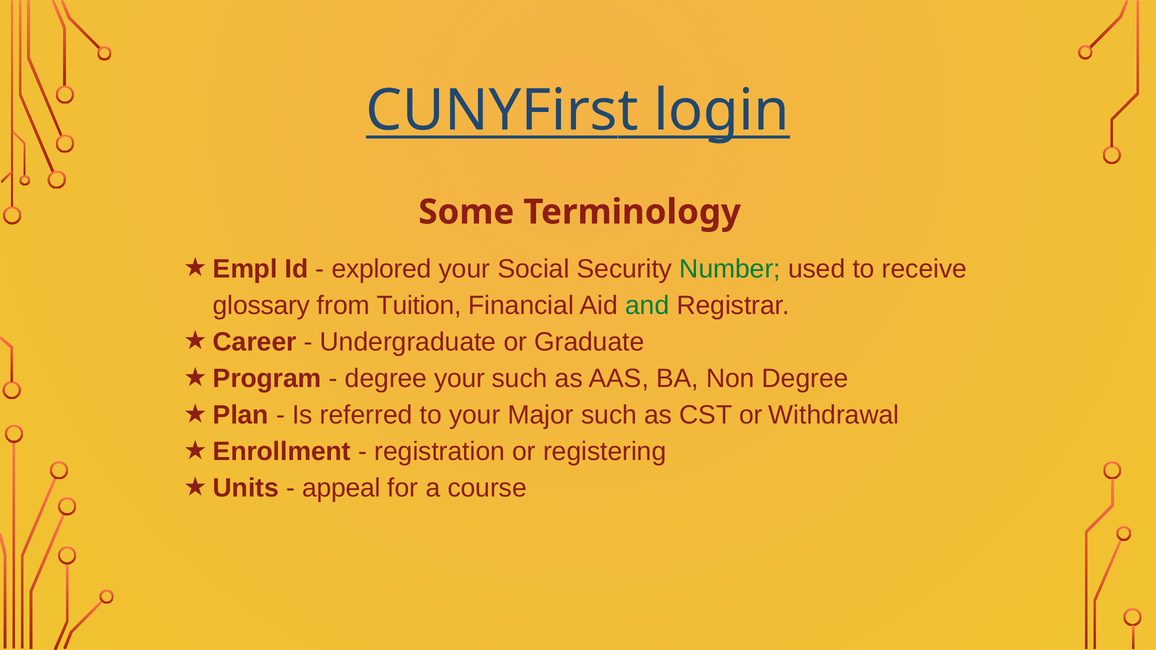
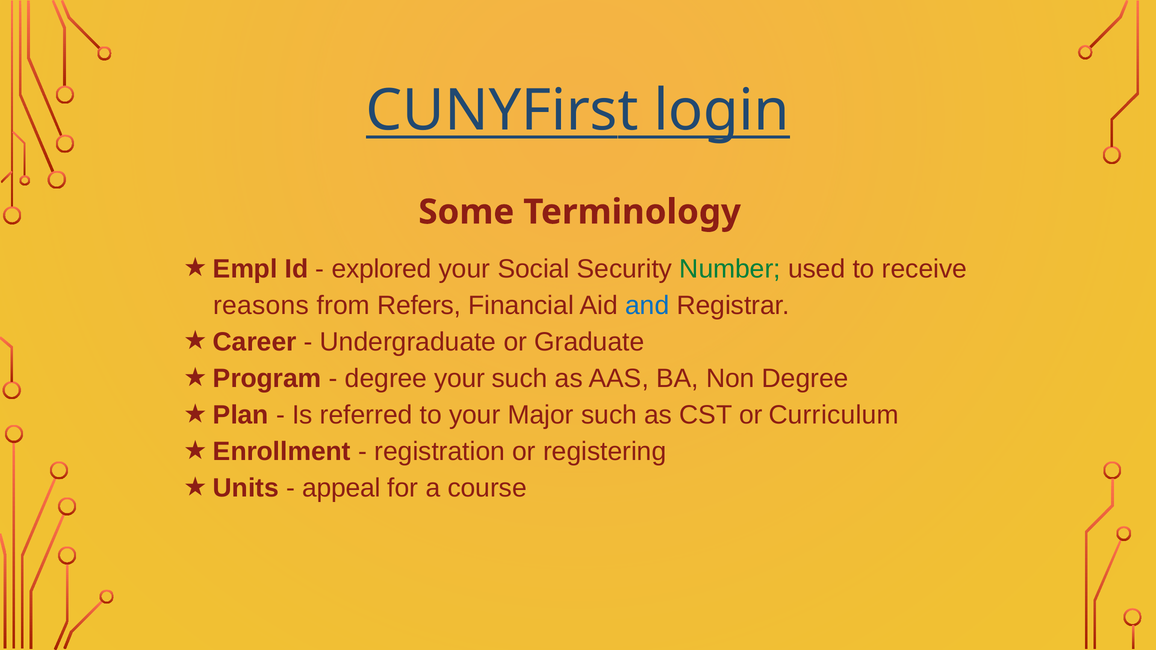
glossary: glossary -> reasons
Tuition: Tuition -> Refers
and colour: green -> blue
Withdrawal: Withdrawal -> Curriculum
